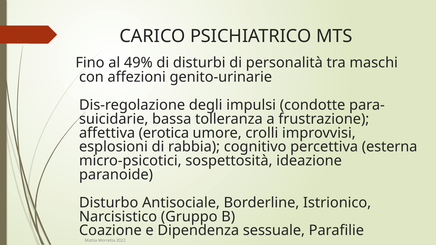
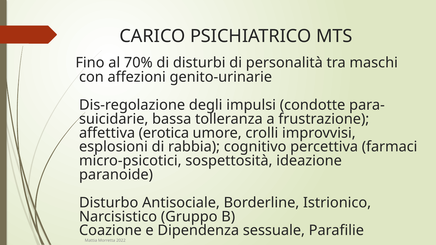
49%: 49% -> 70%
esterna: esterna -> farmaci
